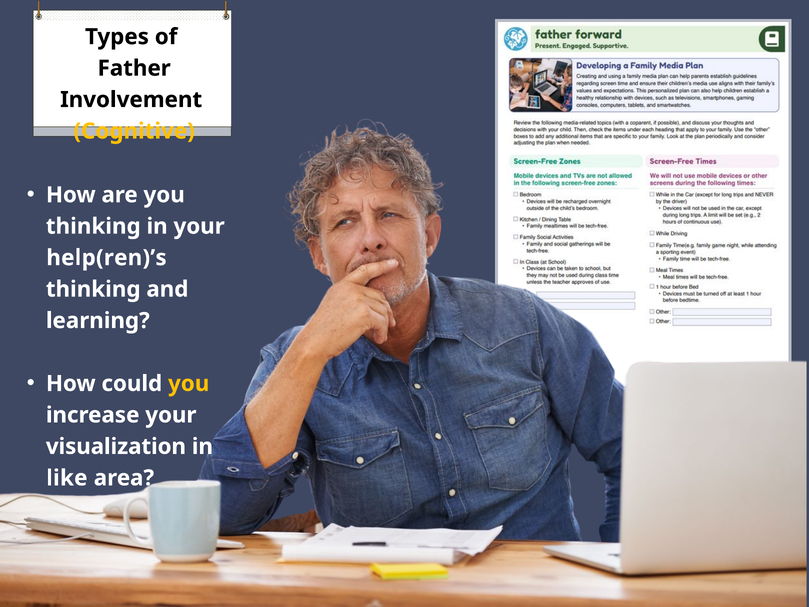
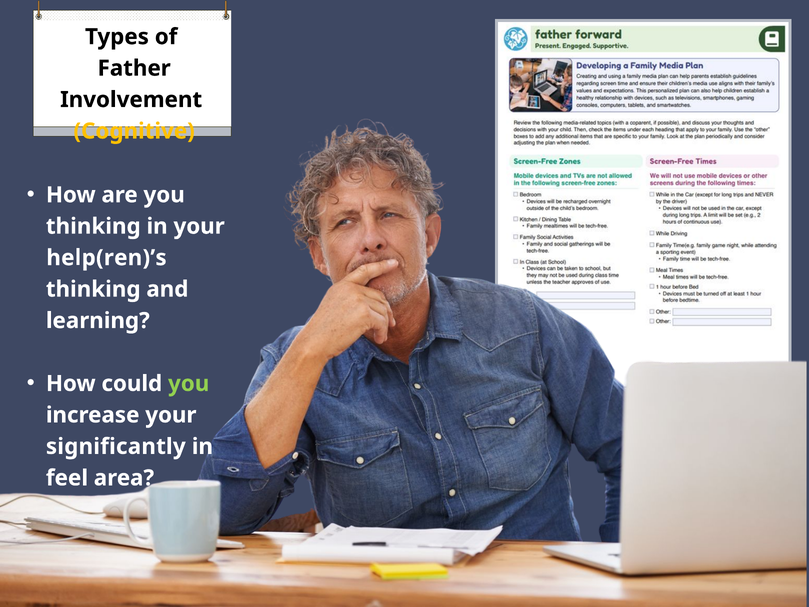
you at (189, 383) colour: yellow -> light green
visualization: visualization -> significantly
like: like -> feel
